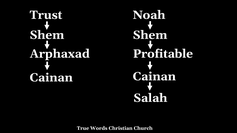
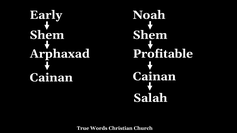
Trust: Trust -> Early
